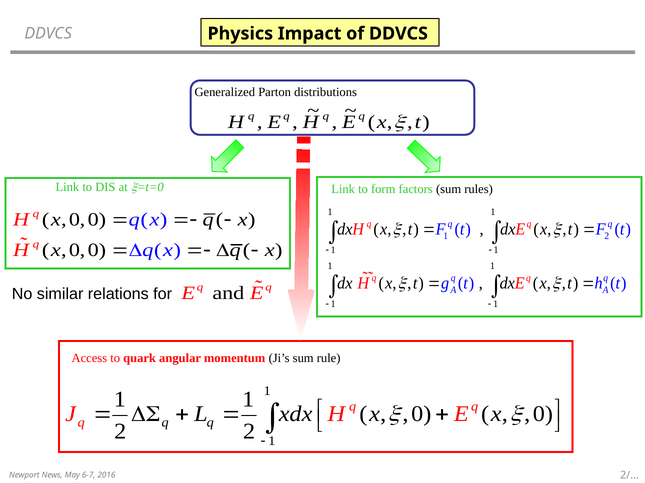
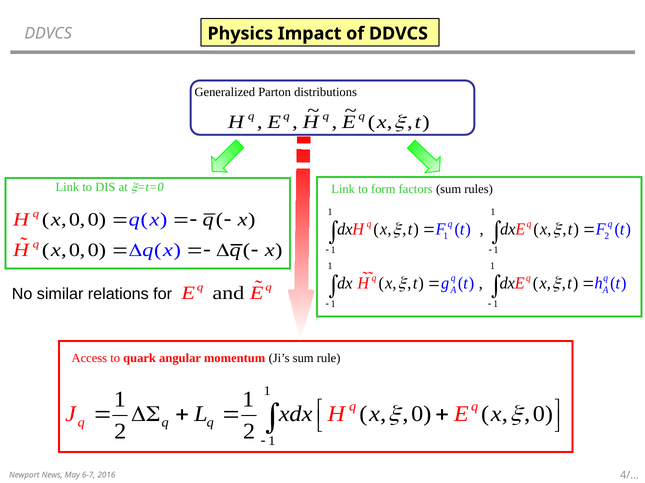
2/…: 2/… -> 4/…
